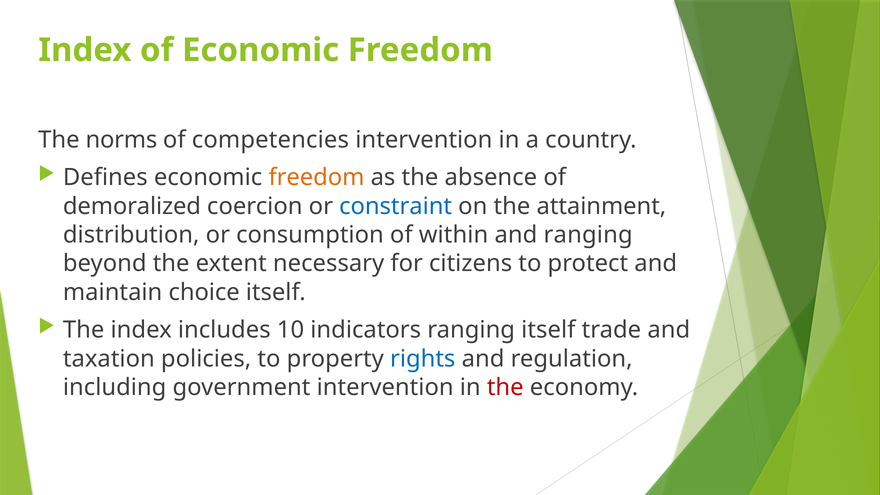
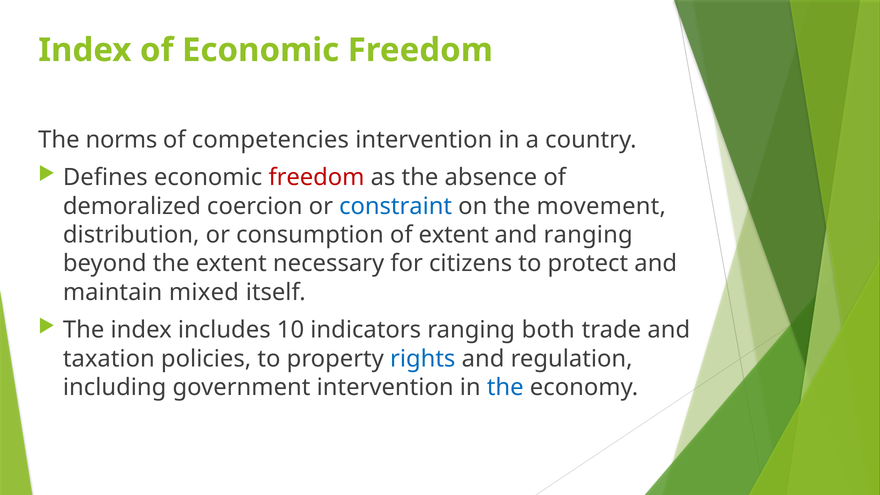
freedom at (316, 178) colour: orange -> red
attainment: attainment -> movement
of within: within -> extent
choice: choice -> mixed
ranging itself: itself -> both
the at (505, 387) colour: red -> blue
